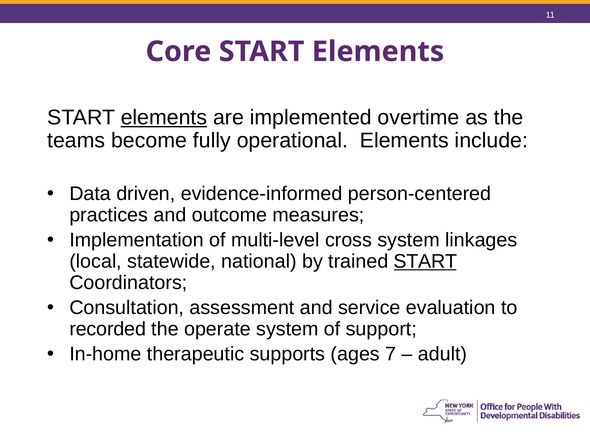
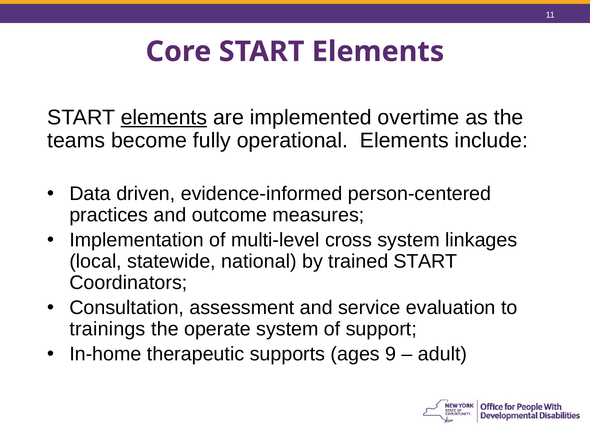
START at (425, 262) underline: present -> none
recorded: recorded -> trainings
7: 7 -> 9
